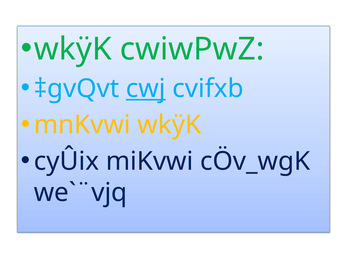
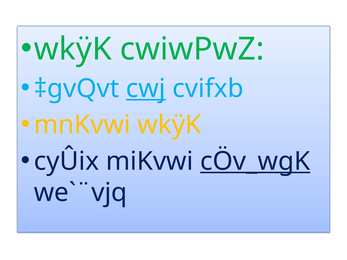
cÖv_wgK underline: none -> present
